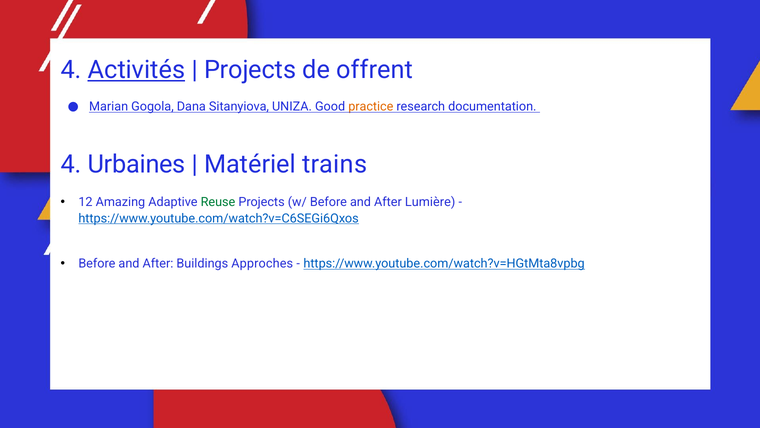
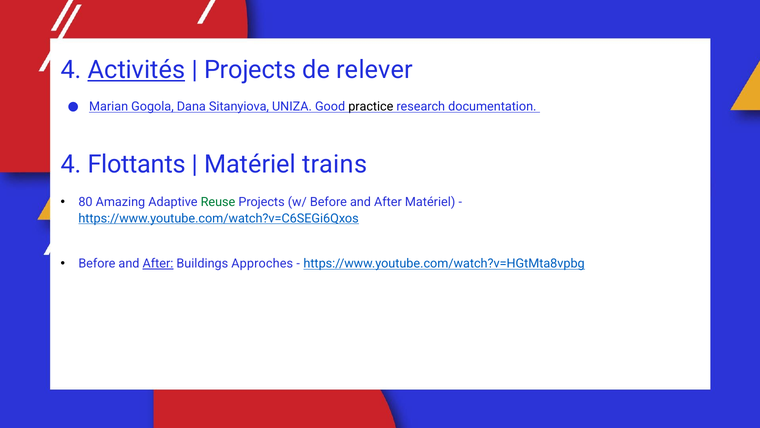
offrent: offrent -> relever
practice colour: orange -> black
Urbaines: Urbaines -> Flottants
12: 12 -> 80
After Lumière: Lumière -> Matériel
After at (158, 263) underline: none -> present
